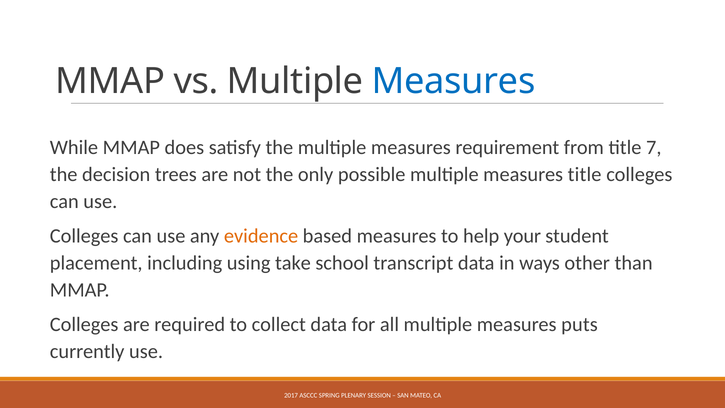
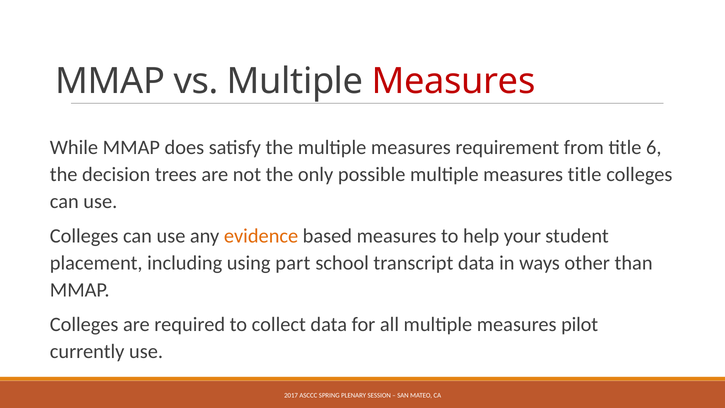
Measures at (454, 81) colour: blue -> red
7: 7 -> 6
take: take -> part
puts: puts -> pilot
